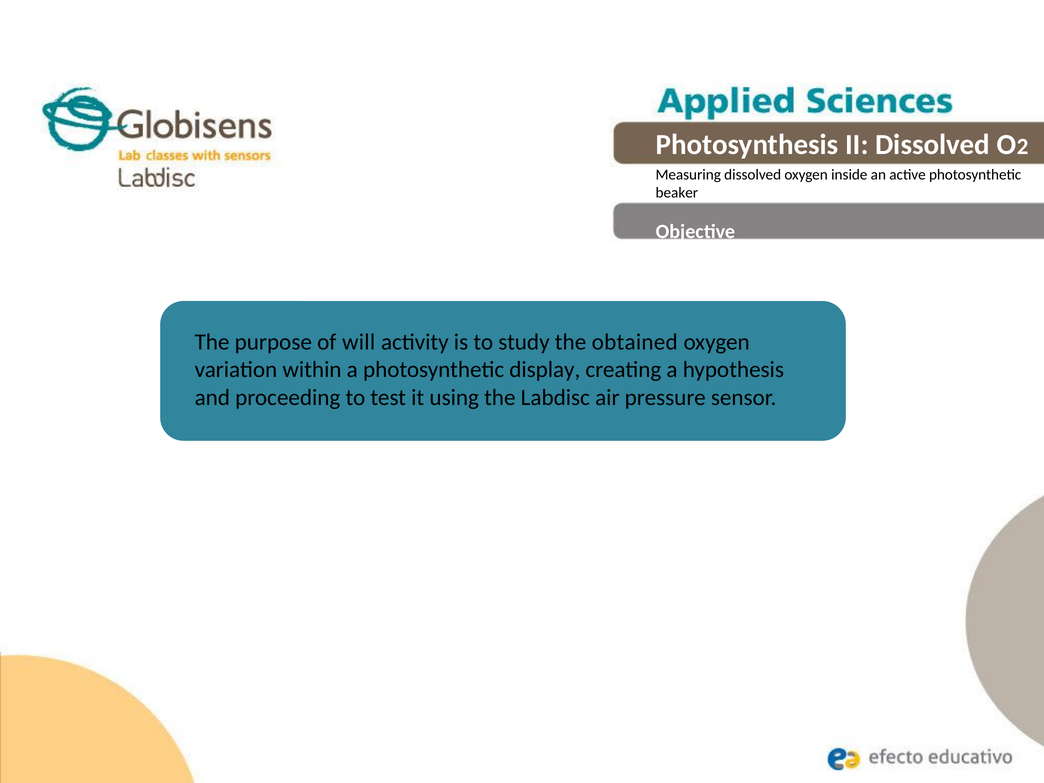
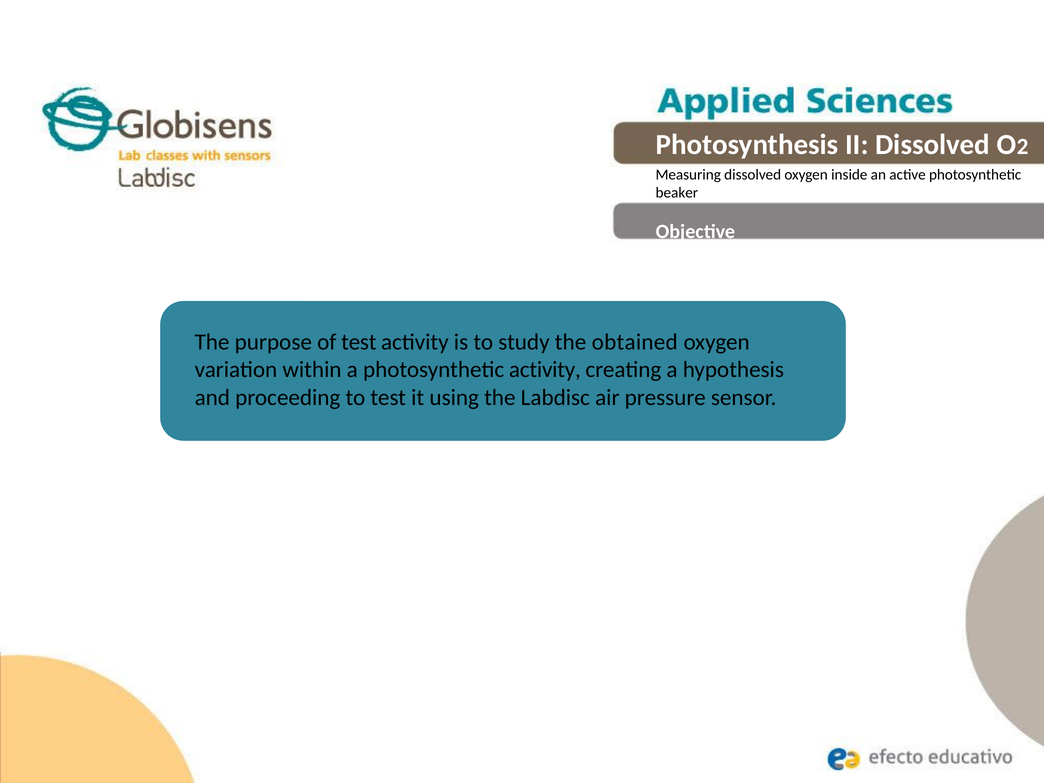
of will: will -> test
photosynthetic display: display -> activity
